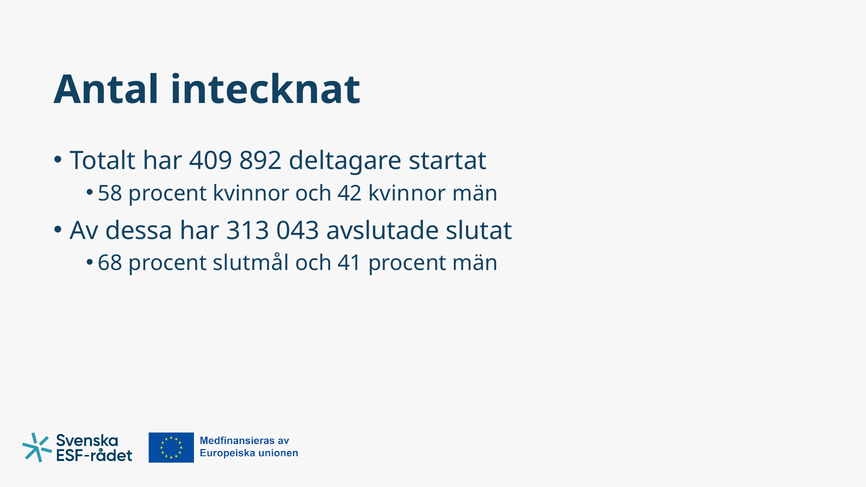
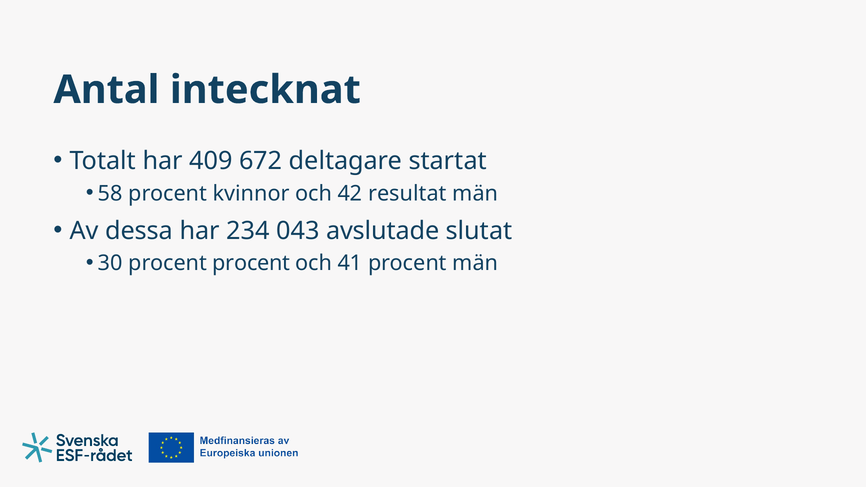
892: 892 -> 672
42 kvinnor: kvinnor -> resultat
313: 313 -> 234
68: 68 -> 30
procent slutmål: slutmål -> procent
